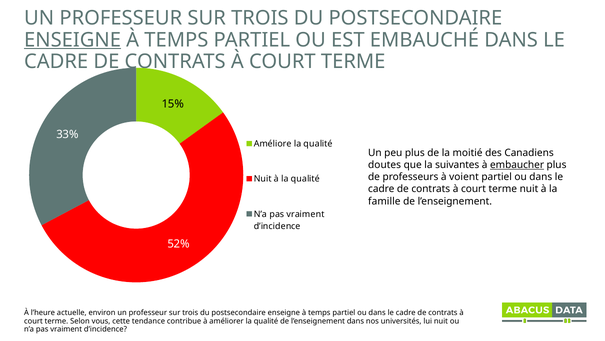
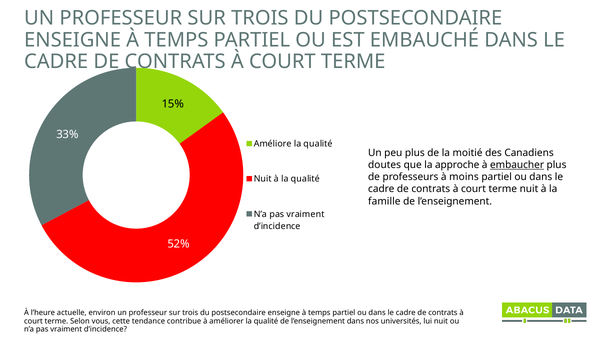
ENSEIGNE at (73, 40) underline: present -> none
suivantes: suivantes -> approche
voient: voient -> moins
